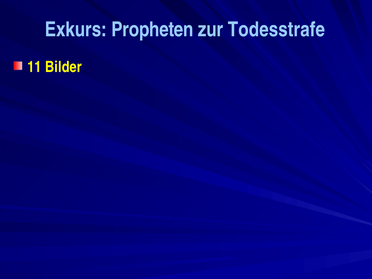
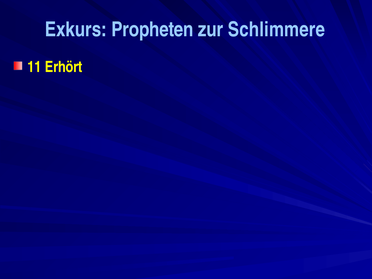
Todesstrafe: Todesstrafe -> Schlimmere
Bilder: Bilder -> Erhört
